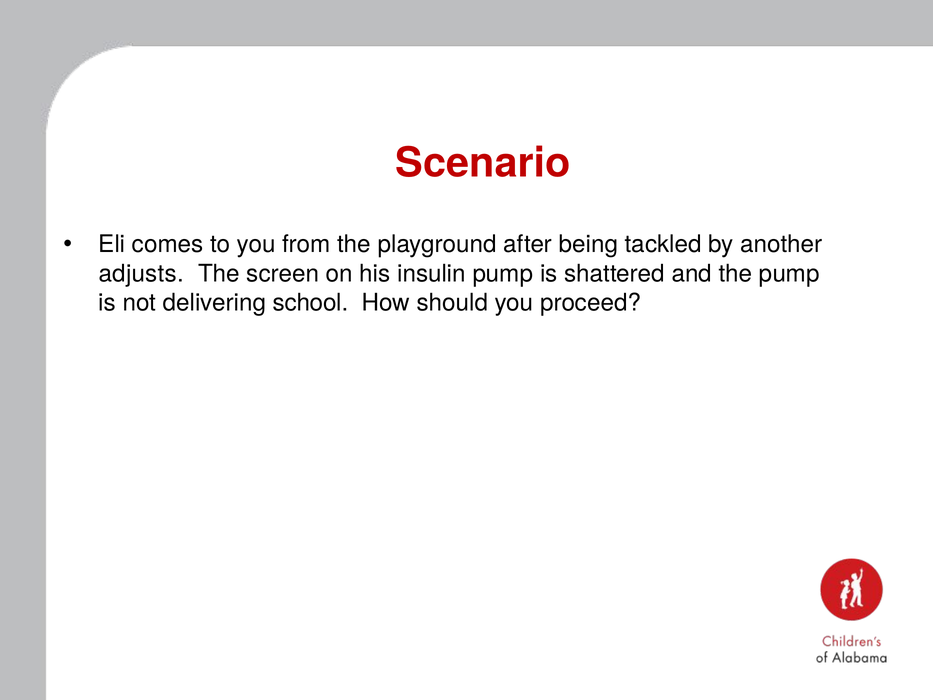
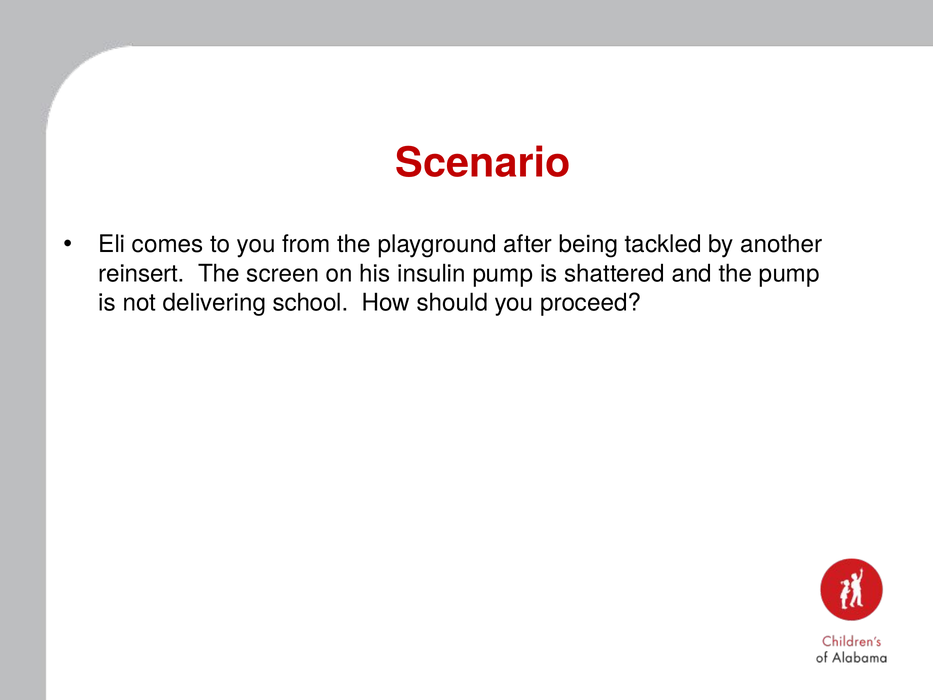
adjusts: adjusts -> reinsert
